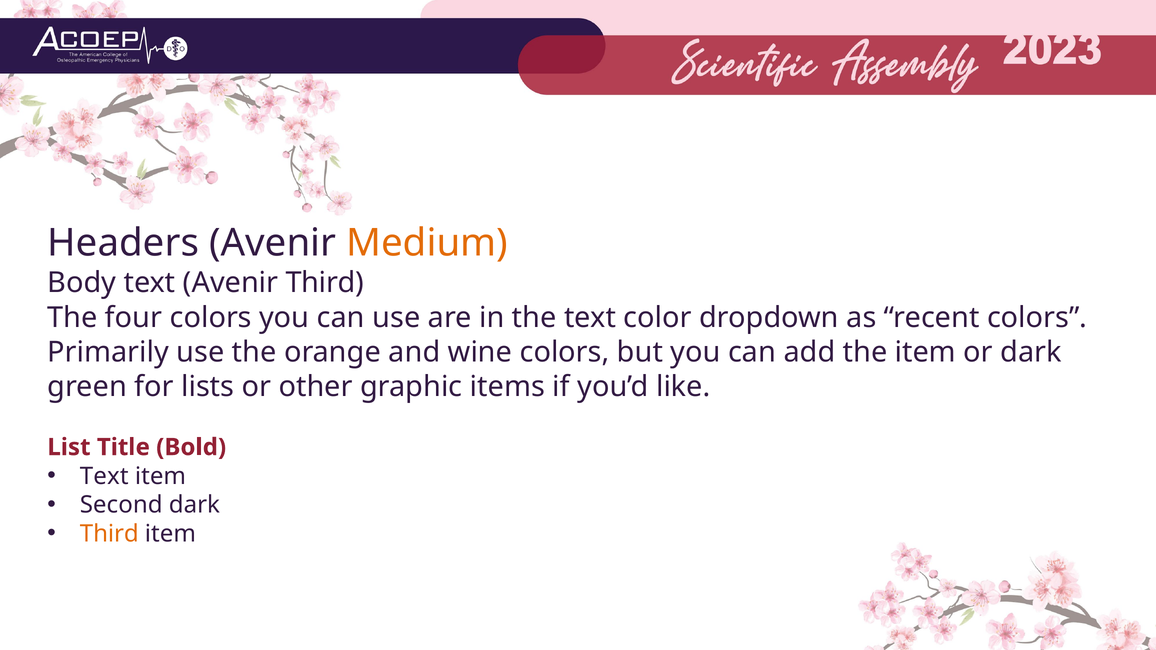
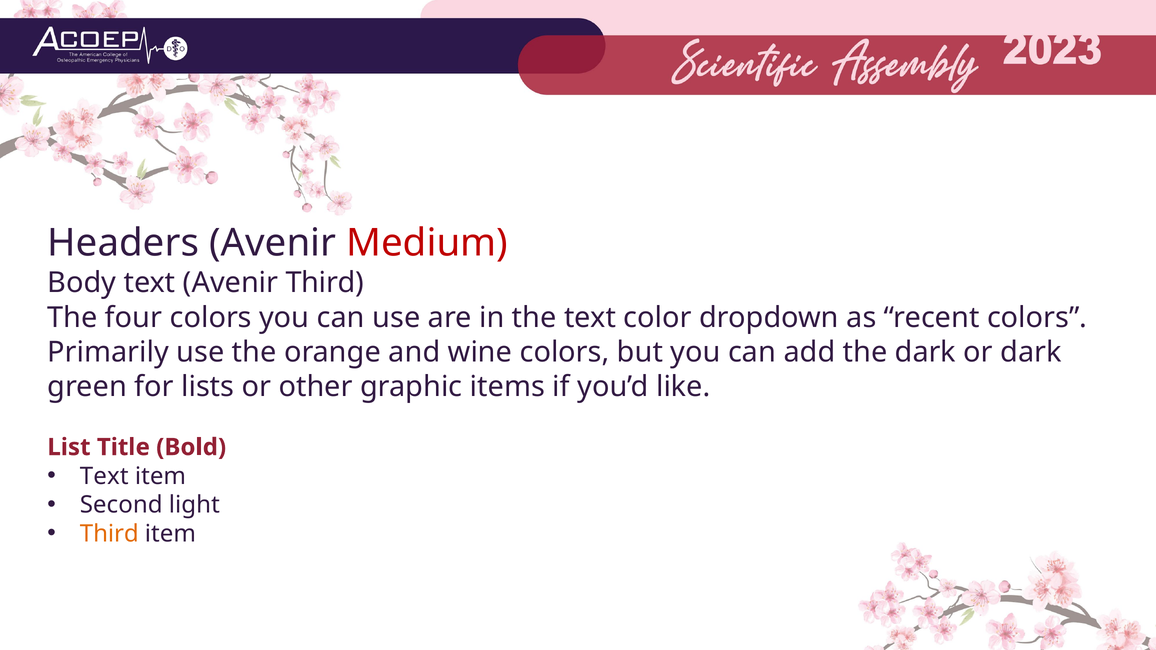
Medium colour: orange -> red
the item: item -> dark
Second dark: dark -> light
